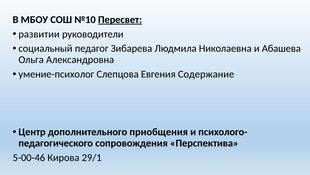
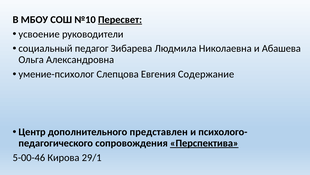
развитии: развитии -> усвоение
приобщения: приобщения -> представлен
Перспектива underline: none -> present
